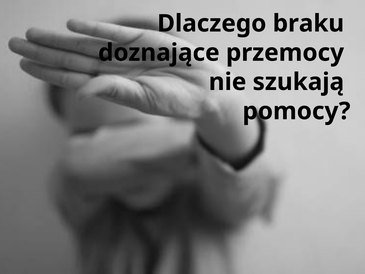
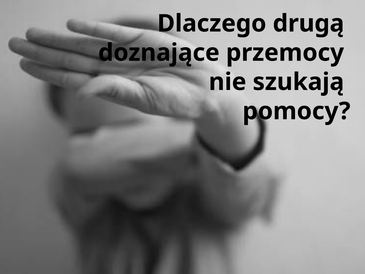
braku: braku -> drugą
